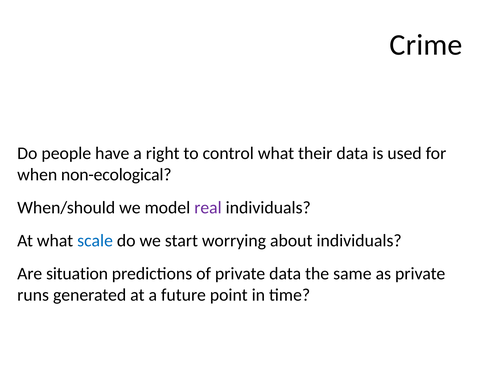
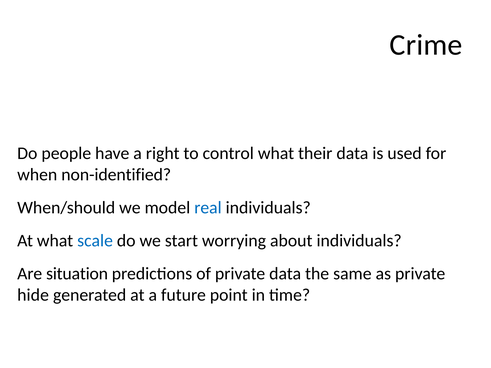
non-ecological: non-ecological -> non-identified
real colour: purple -> blue
runs: runs -> hide
